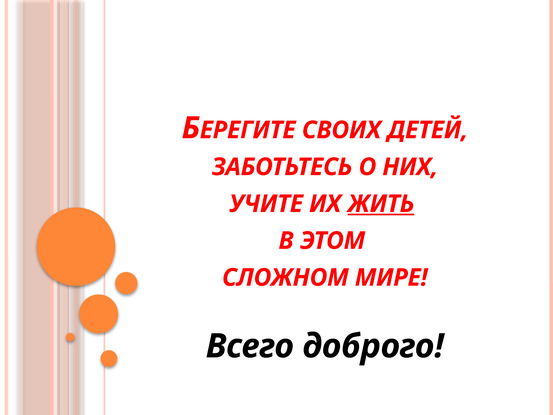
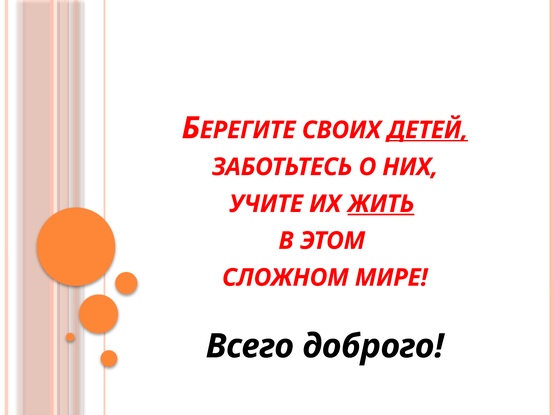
ДЕТЕЙ underline: none -> present
